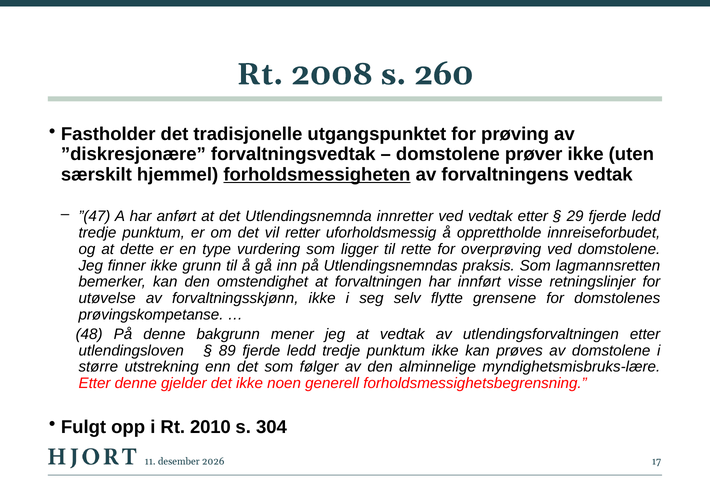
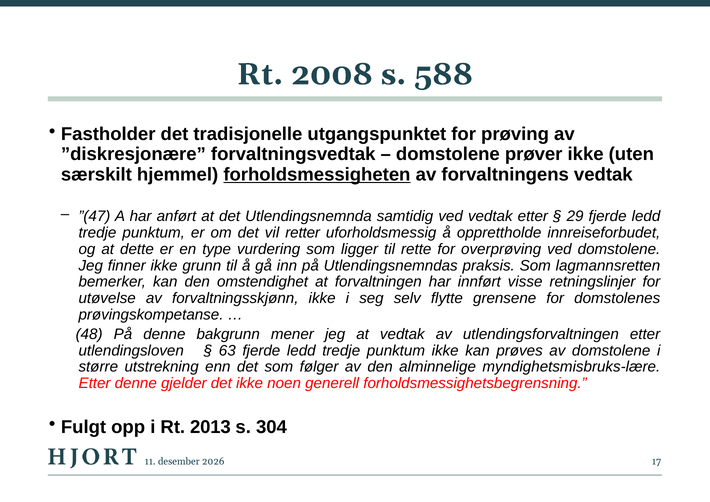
260: 260 -> 588
innretter: innretter -> samtidig
89: 89 -> 63
2010: 2010 -> 2013
